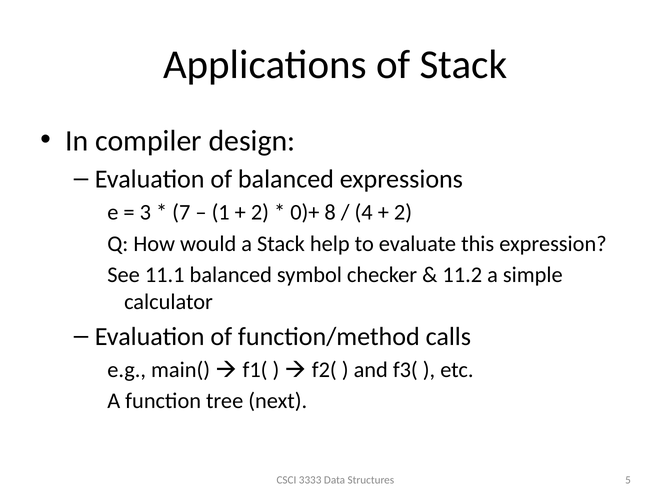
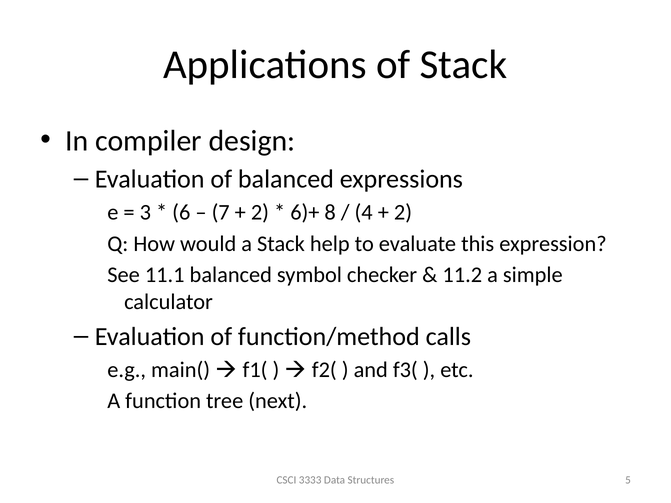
7: 7 -> 6
1: 1 -> 7
0)+: 0)+ -> 6)+
